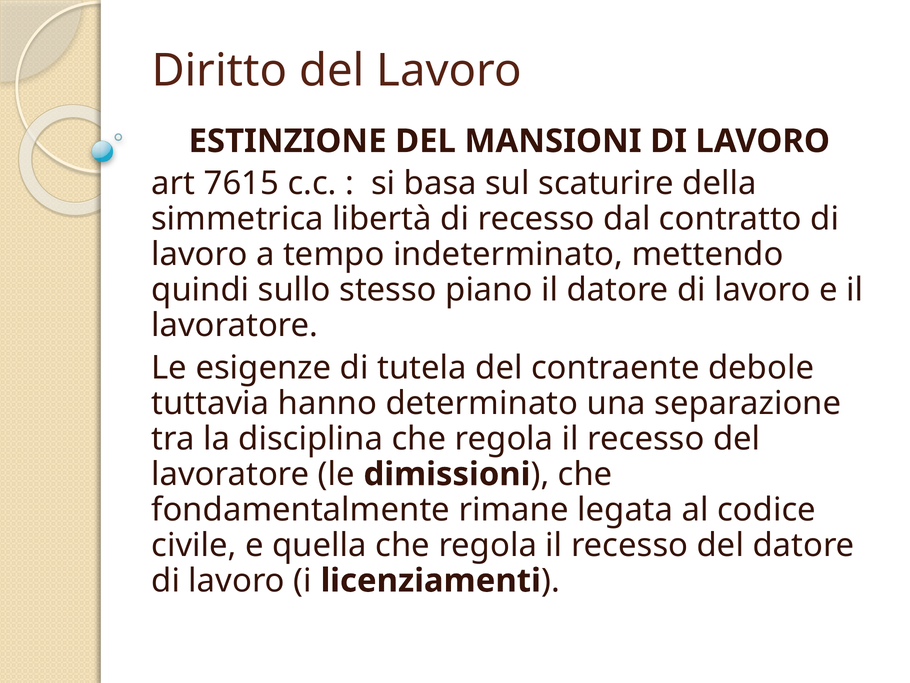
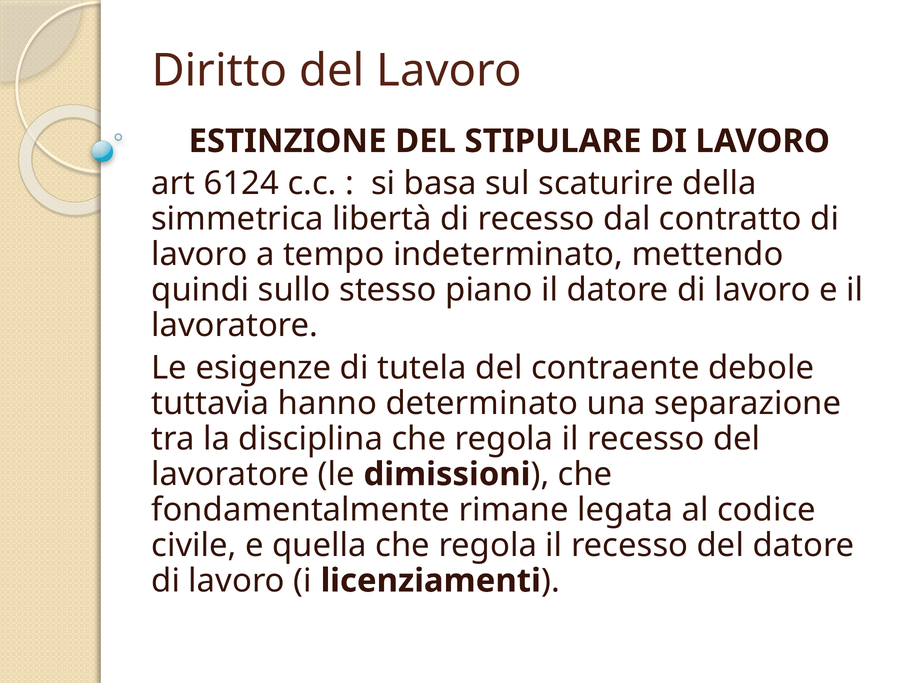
MANSIONI: MANSIONI -> STIPULARE
7615: 7615 -> 6124
